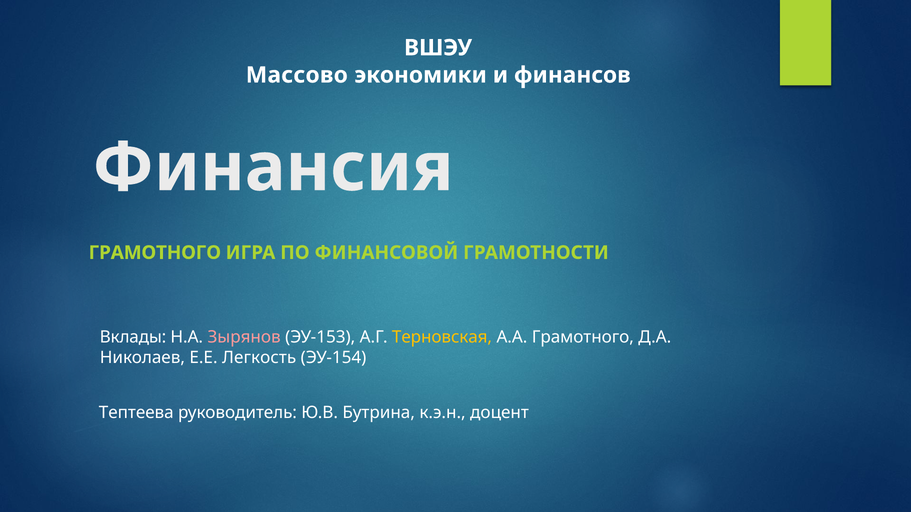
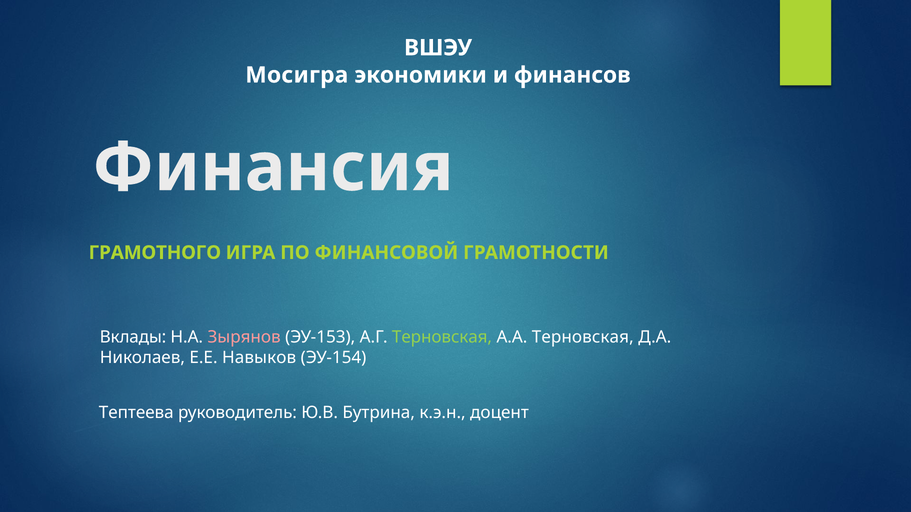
Массово: Массово -> Мосигра
Терновская at (442, 337) colour: yellow -> light green
А.А Грамотного: Грамотного -> Терновская
Легкость: Легкость -> Навыков
